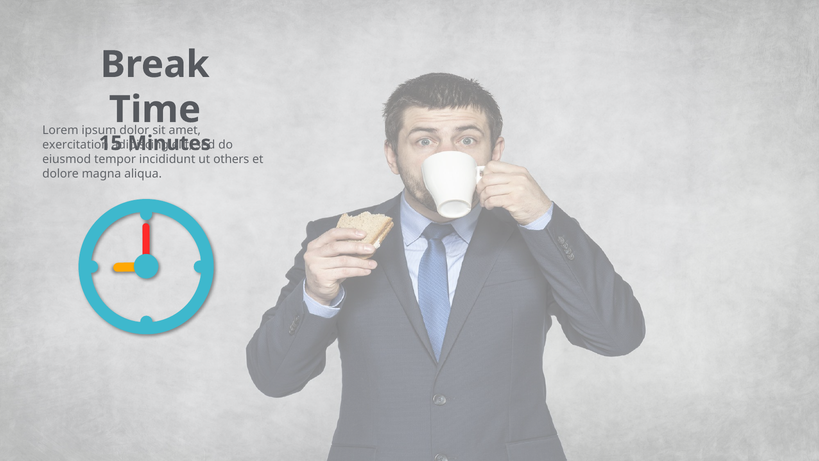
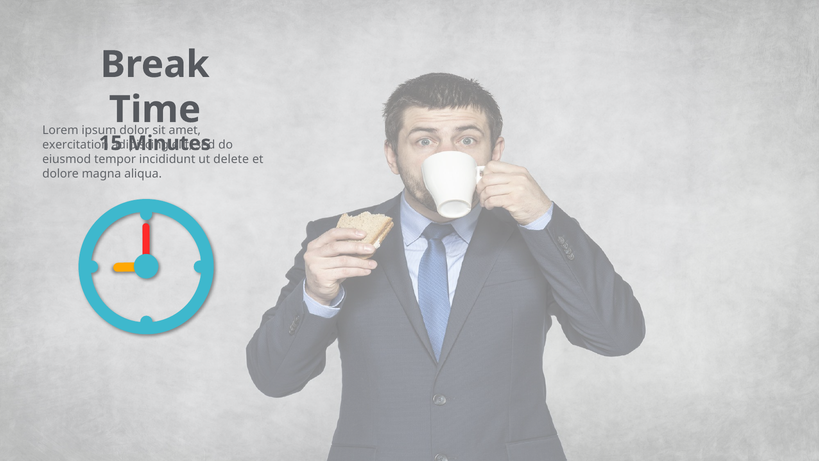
others: others -> delete
